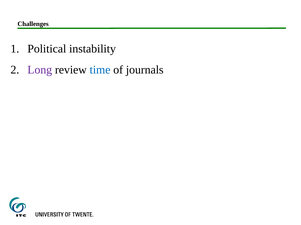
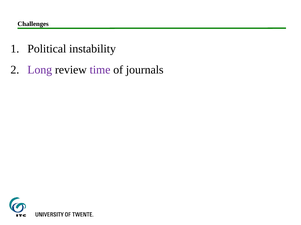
time colour: blue -> purple
